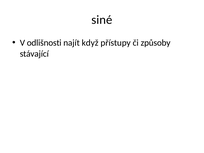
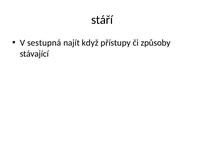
siné: siné -> stáří
odlišnosti: odlišnosti -> sestupná
